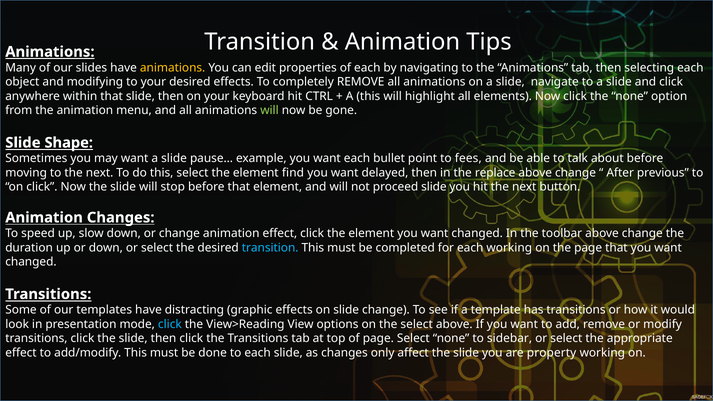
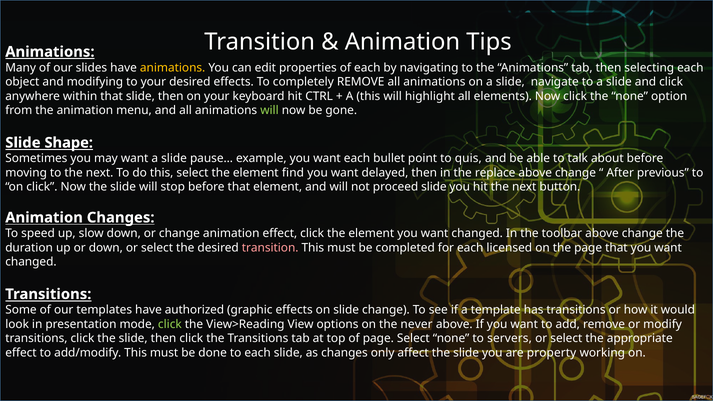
fees: fees -> quis
transition at (270, 248) colour: light blue -> pink
each working: working -> licensed
distracting: distracting -> authorized
click at (170, 324) colour: light blue -> light green
the select: select -> never
sidebar: sidebar -> servers
